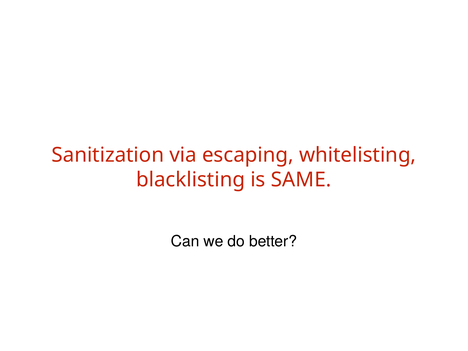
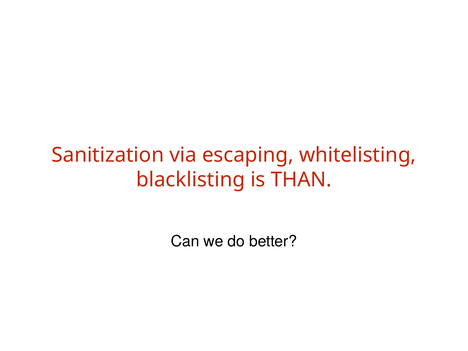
SAME: SAME -> THAN
